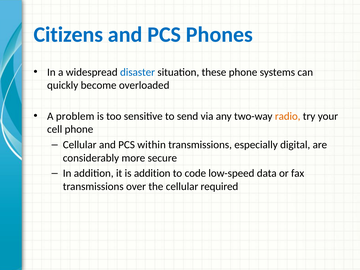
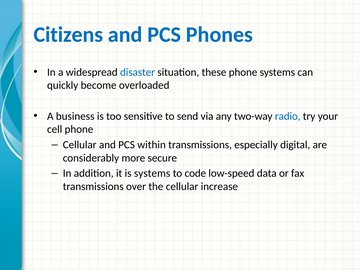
problem: problem -> business
radio colour: orange -> blue
is addition: addition -> systems
required: required -> increase
